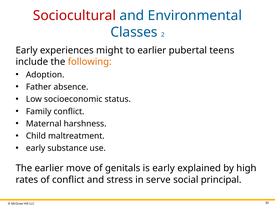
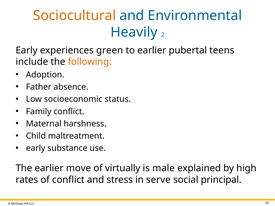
Sociocultural colour: red -> orange
Classes: Classes -> Heavily
might: might -> green
genitals: genitals -> virtually
is early: early -> male
